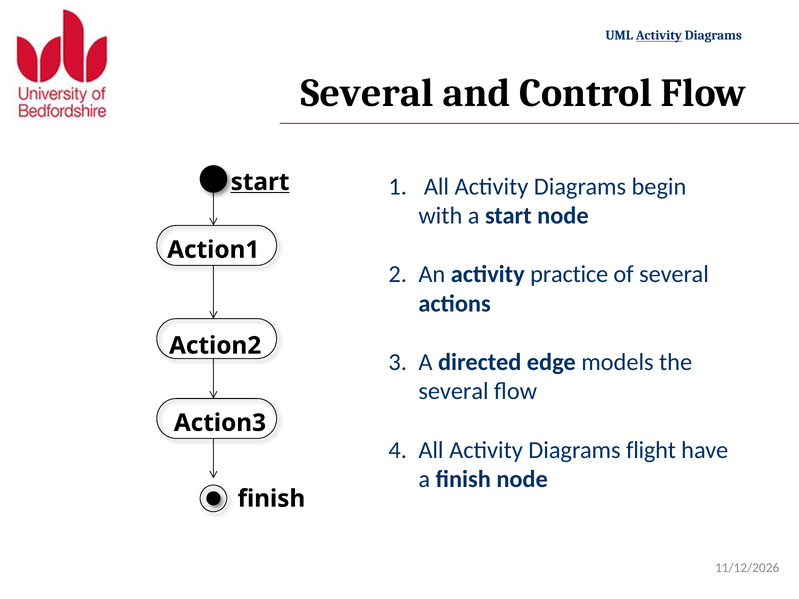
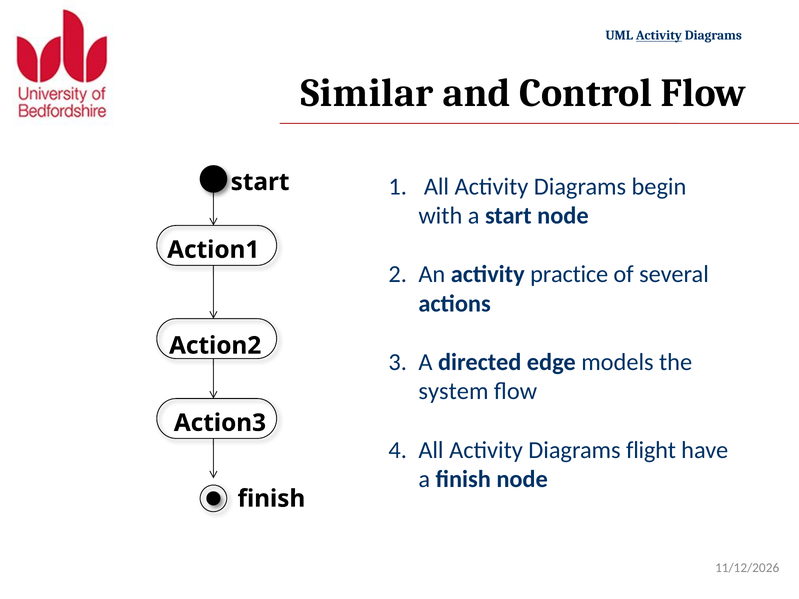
Several at (367, 93): Several -> Similar
start at (260, 182) underline: present -> none
several at (454, 392): several -> system
